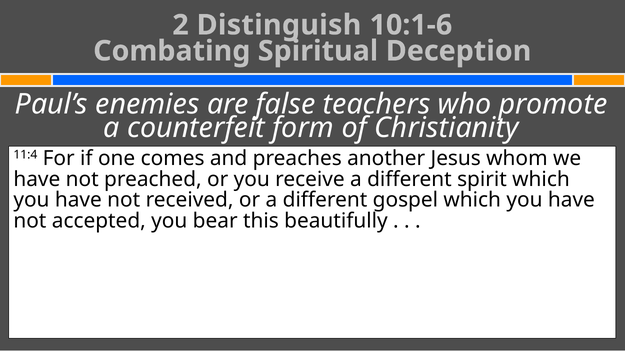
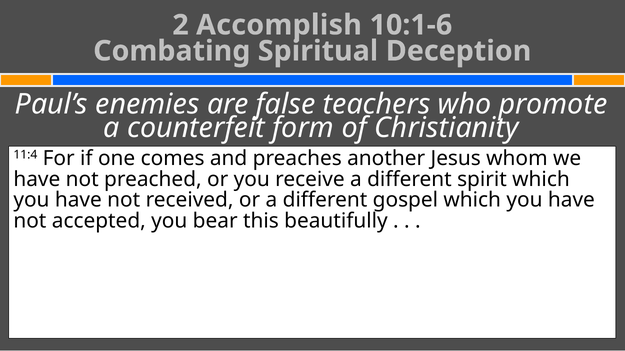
Distinguish: Distinguish -> Accomplish
